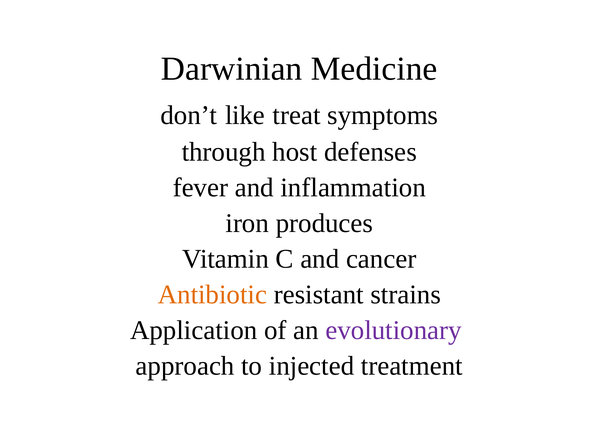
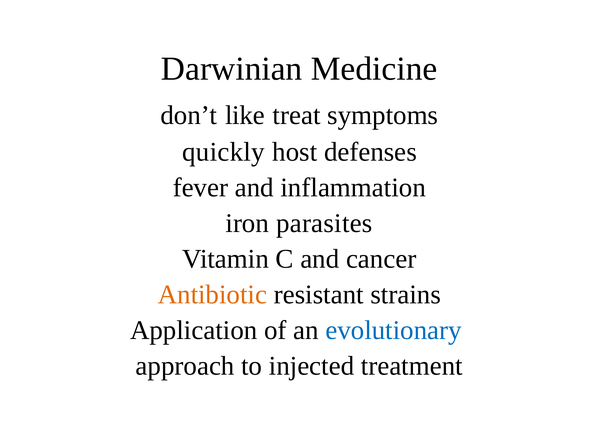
through: through -> quickly
produces: produces -> parasites
evolutionary colour: purple -> blue
